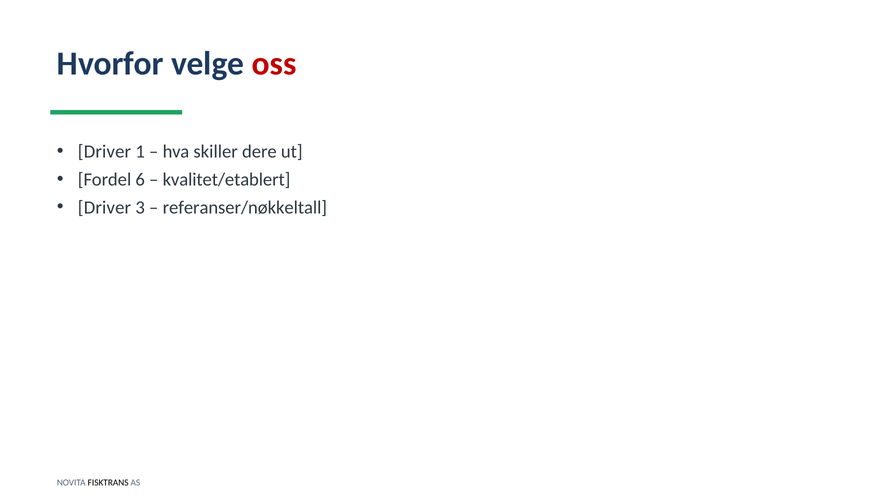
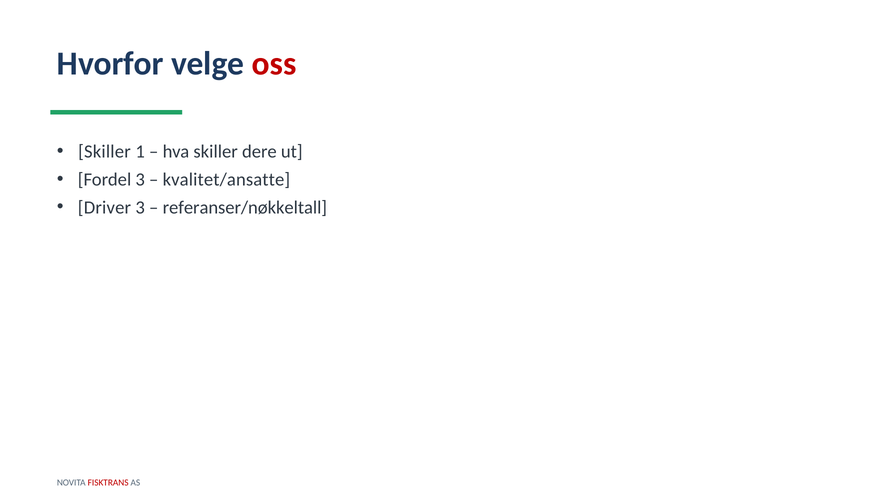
Driver at (104, 151): Driver -> Skiller
Fordel 6: 6 -> 3
kvalitet/etablert: kvalitet/etablert -> kvalitet/ansatte
FISKTRANS colour: black -> red
